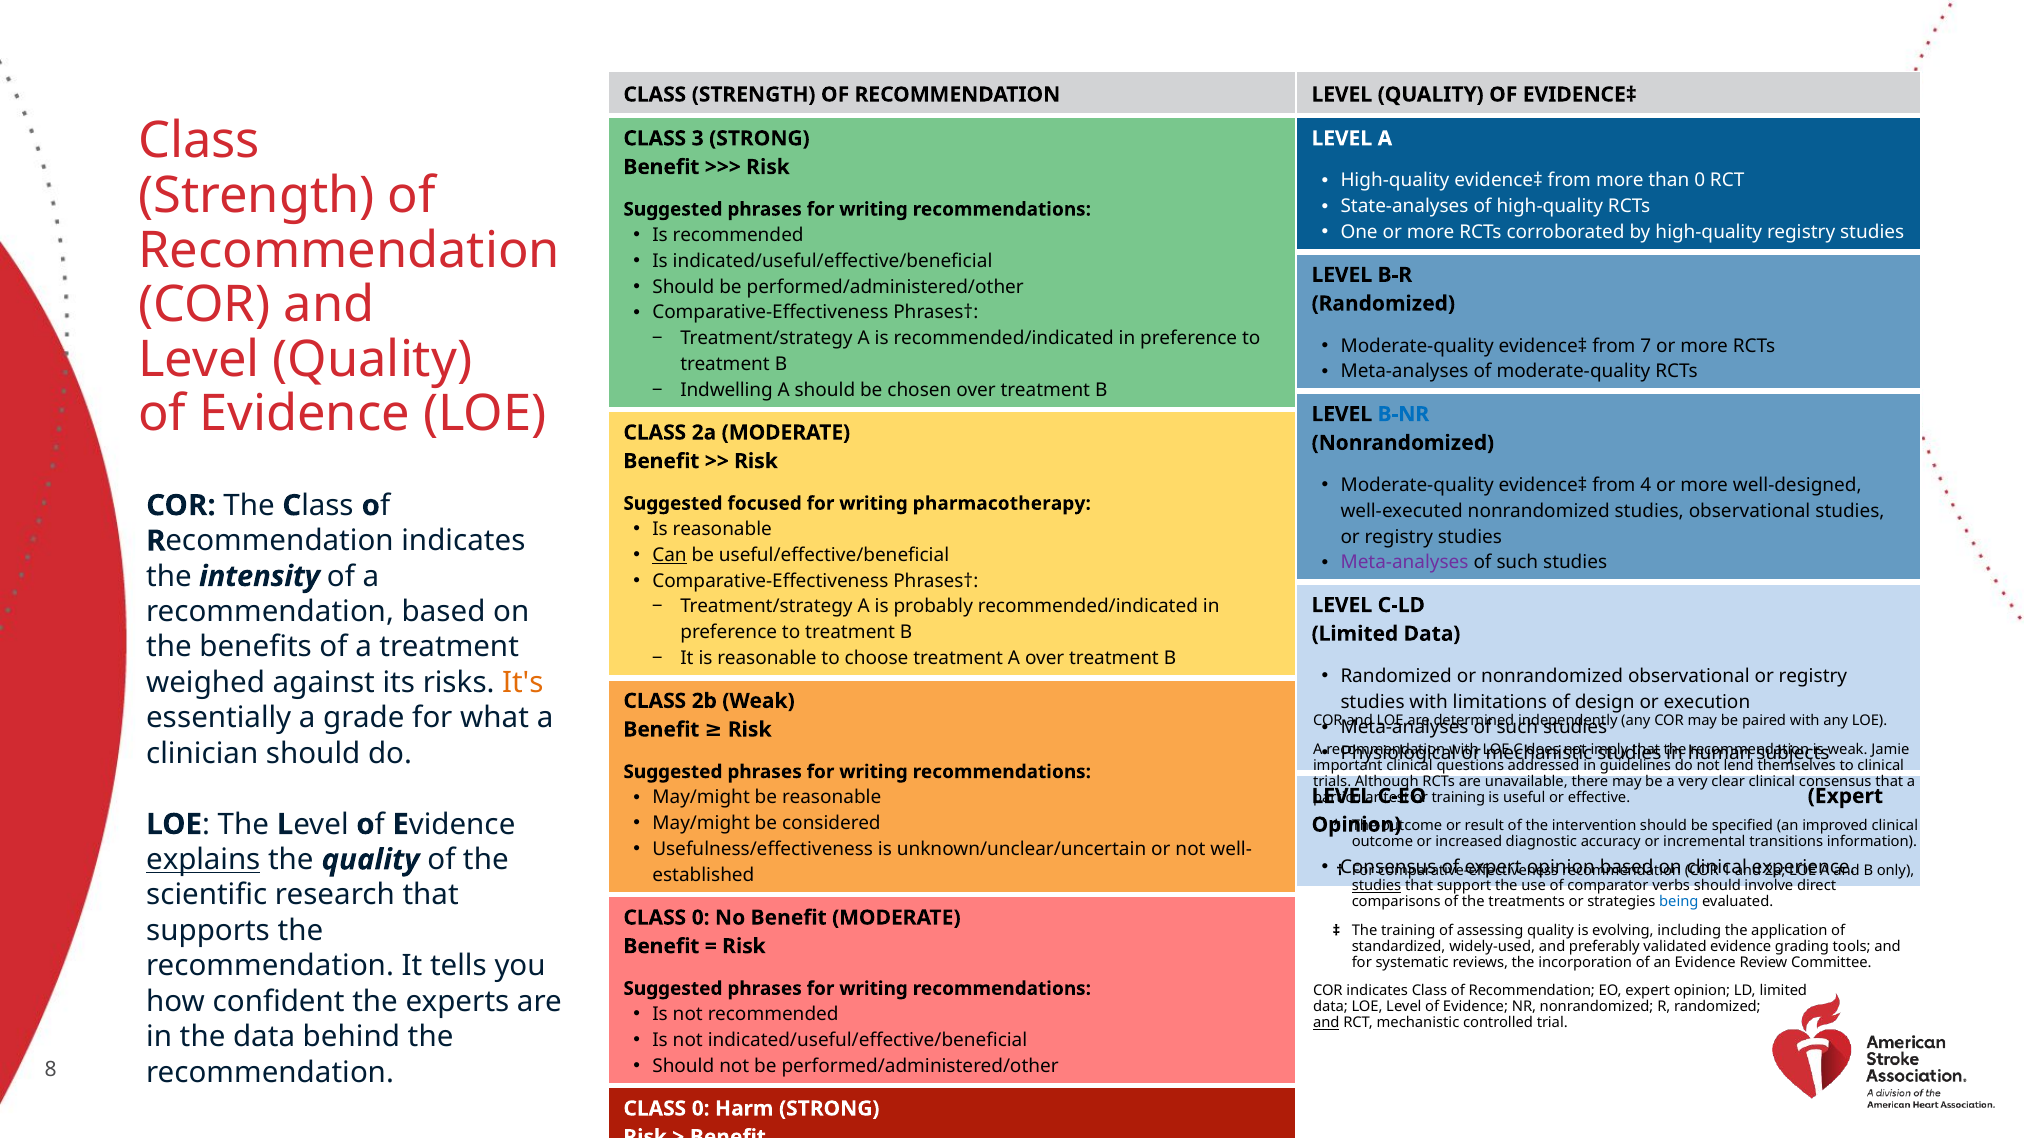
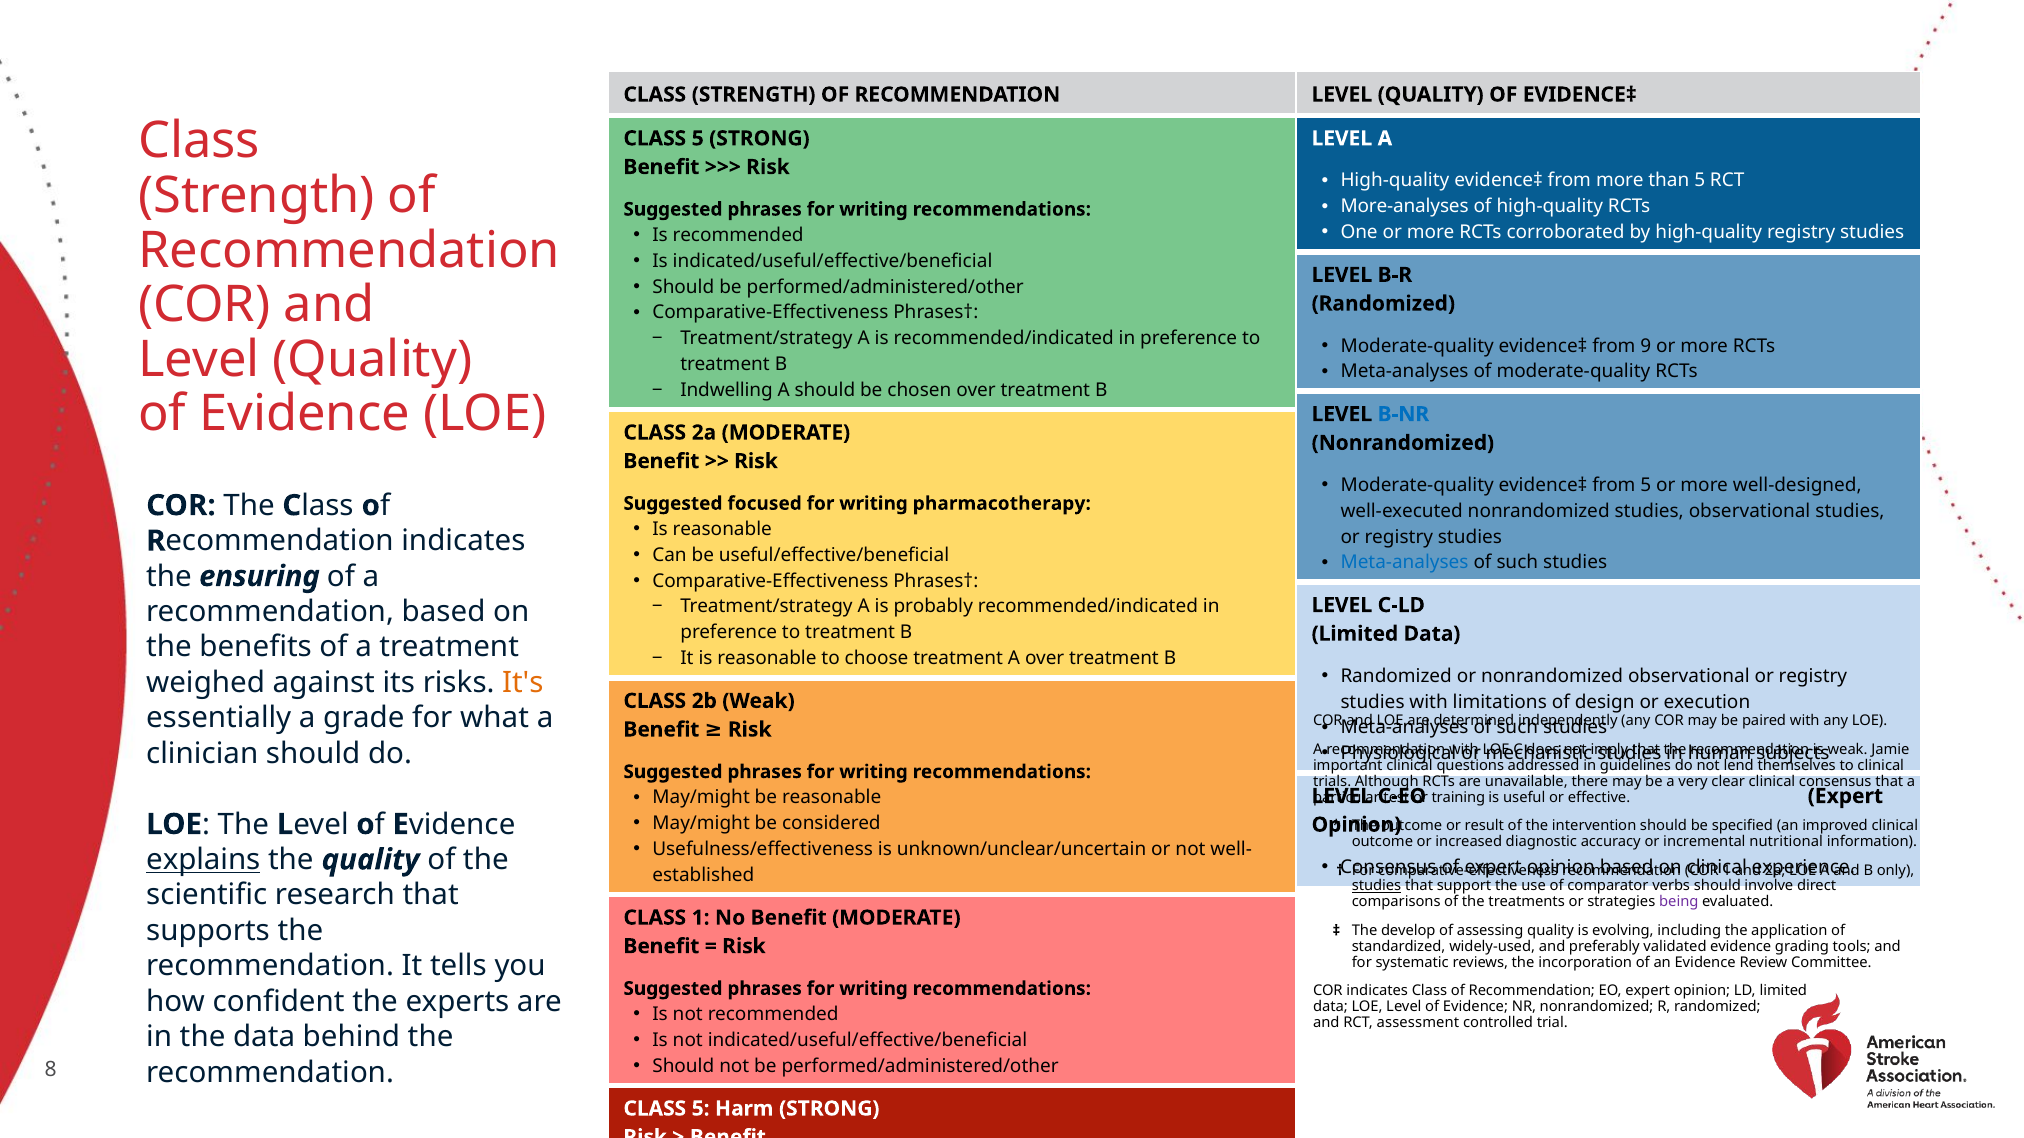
3 at (698, 139): 3 -> 5
than 0: 0 -> 5
State-analyses: State-analyses -> More-analyses
7: 7 -> 9
from 4: 4 -> 5
Can underline: present -> none
Meta-analyses at (1405, 563) colour: purple -> blue
intensity: intensity -> ensuring
transitions: transitions -> nutritional
being colour: blue -> purple
0 at (701, 918): 0 -> 1
The training: training -> develop
and at (1326, 1023) underline: present -> none
RCT mechanistic: mechanistic -> assessment
0 at (701, 1109): 0 -> 5
